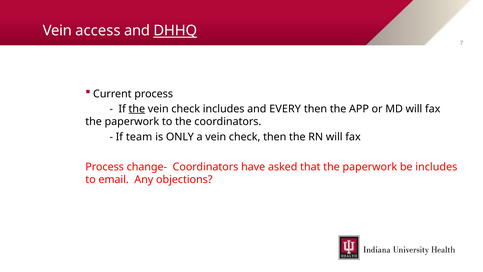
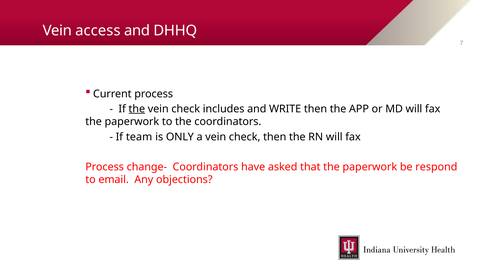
DHHQ underline: present -> none
EVERY: EVERY -> WRITE
be includes: includes -> respond
